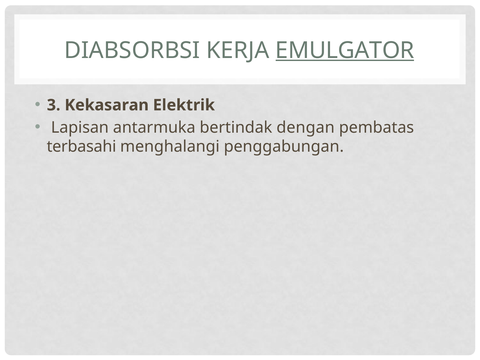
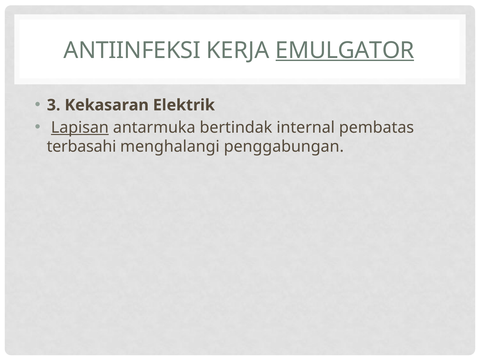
DIABSORBSI: DIABSORBSI -> ANTIINFEKSI
Lapisan underline: none -> present
dengan: dengan -> internal
